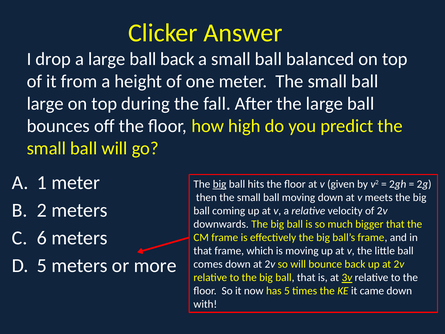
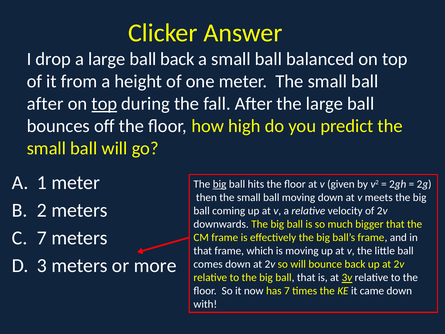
large at (45, 104): large -> after
top at (104, 104) underline: none -> present
6 at (42, 238): 6 -> 7
5 at (42, 265): 5 -> 3
has 5: 5 -> 7
